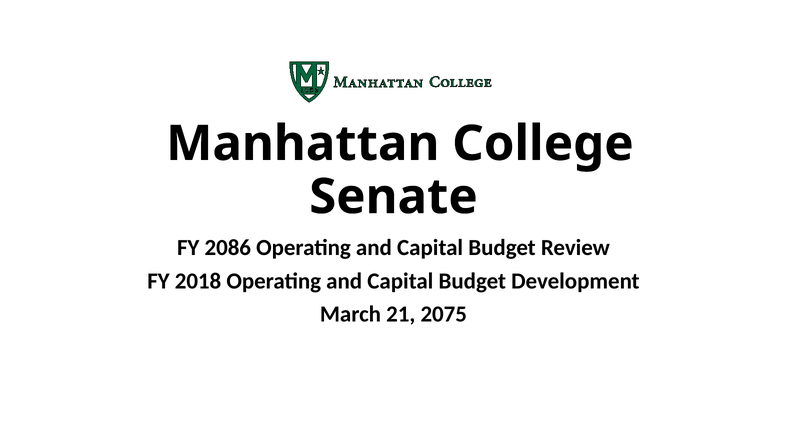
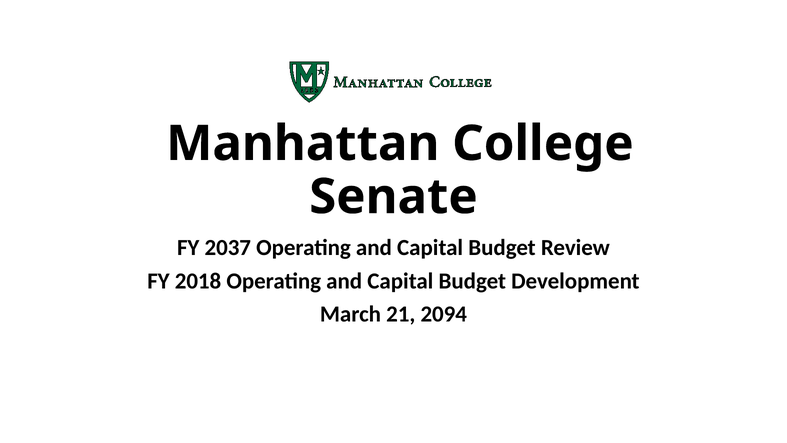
2086: 2086 -> 2037
2075: 2075 -> 2094
